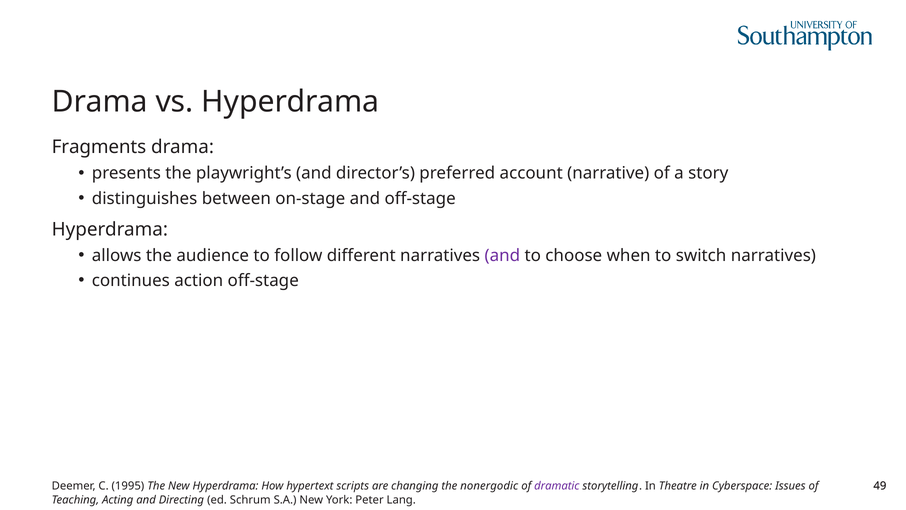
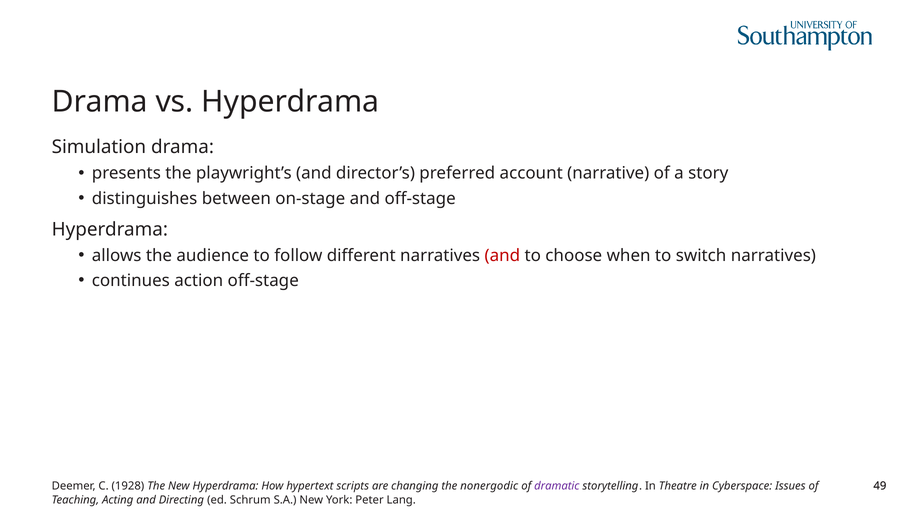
Fragments: Fragments -> Simulation
and at (502, 255) colour: purple -> red
1995: 1995 -> 1928
